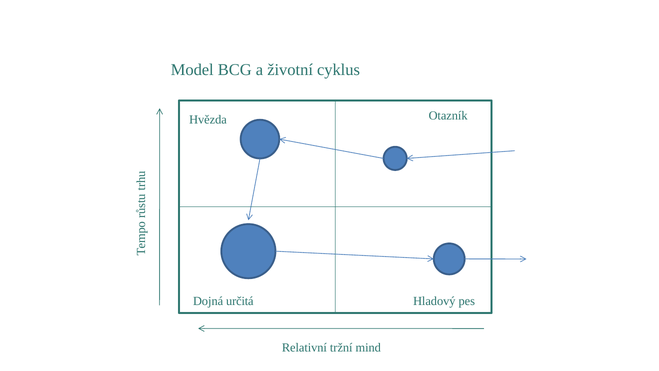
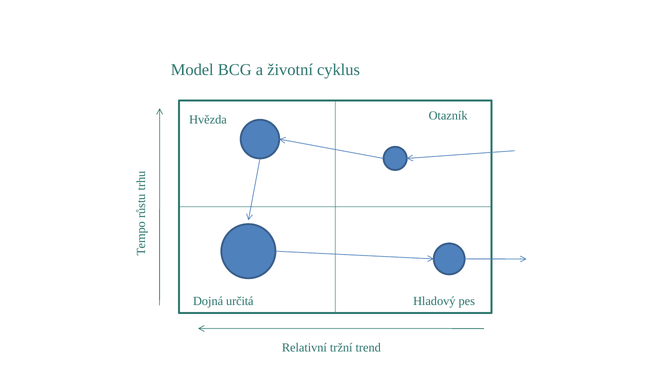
mind: mind -> trend
